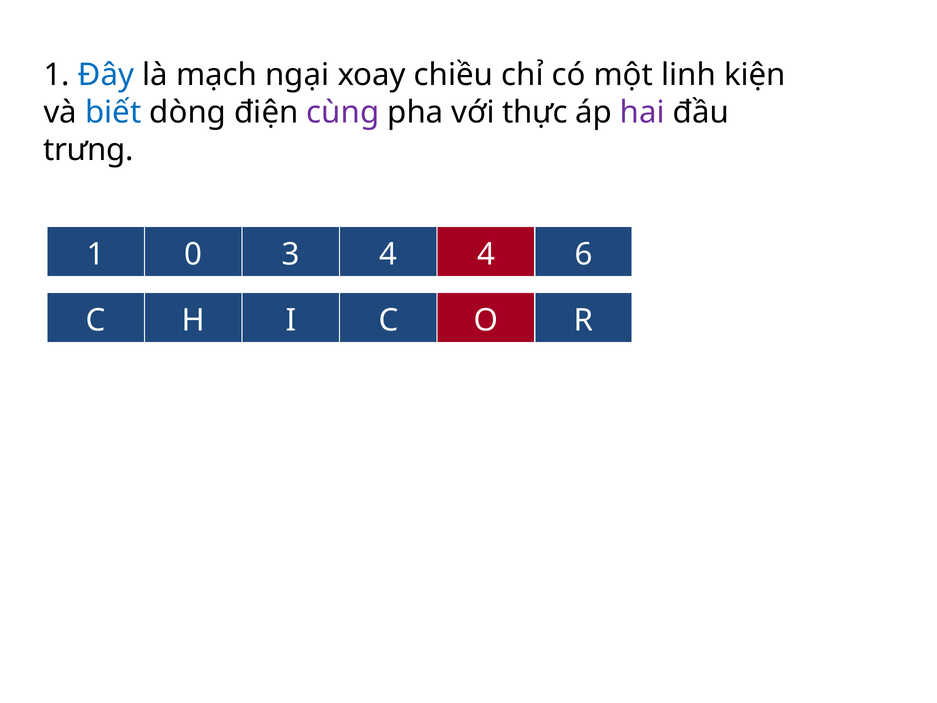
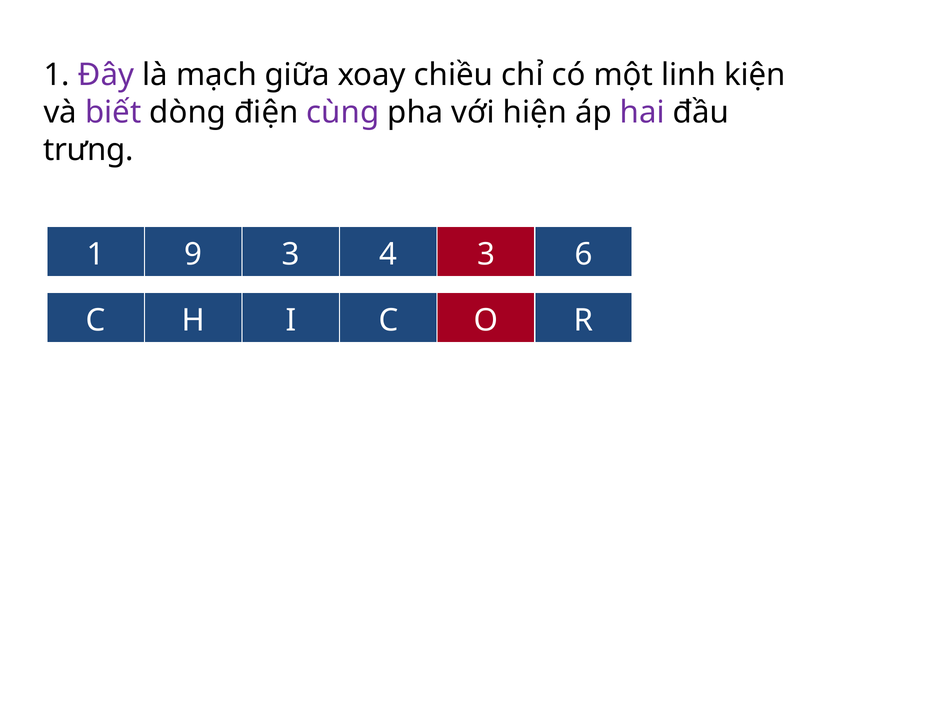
Đây colour: blue -> purple
ngại: ngại -> giữa
biết colour: blue -> purple
thực: thực -> hiện
0: 0 -> 9
4 4: 4 -> 3
